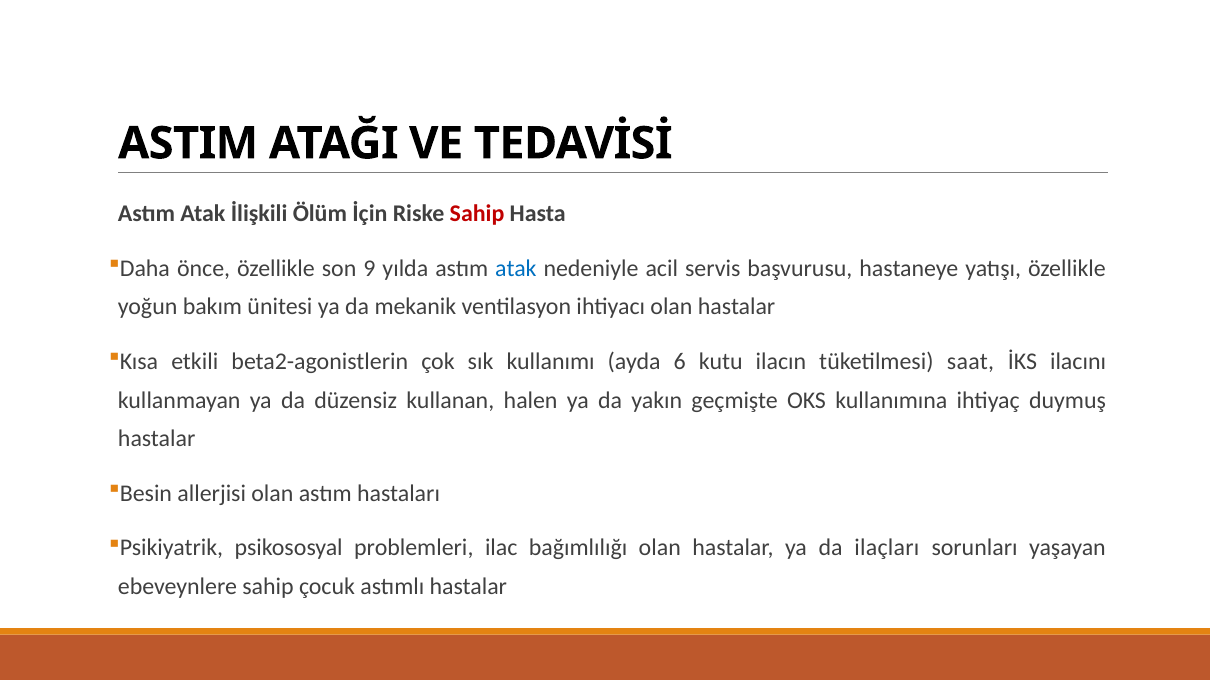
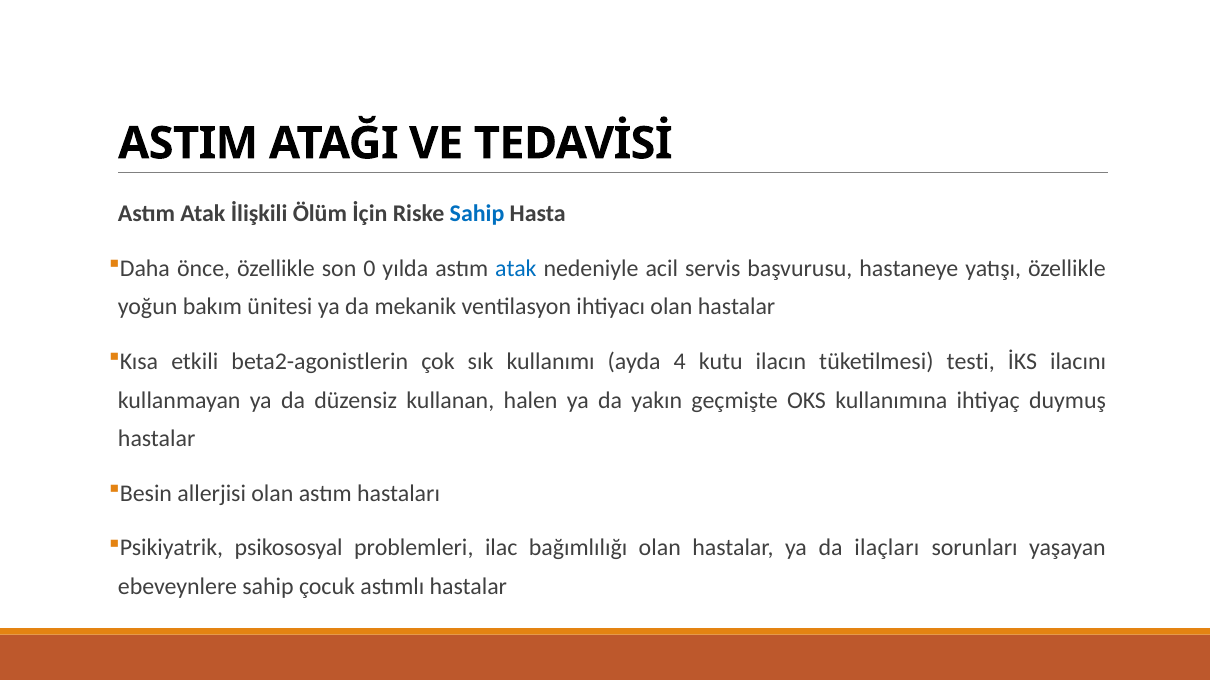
Sahip at (477, 214) colour: red -> blue
9: 9 -> 0
6: 6 -> 4
saat: saat -> testi
